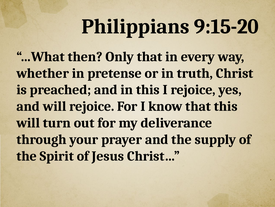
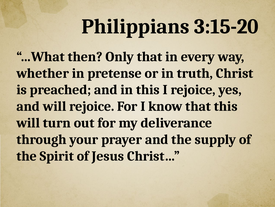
9:15-20: 9:15-20 -> 3:15-20
